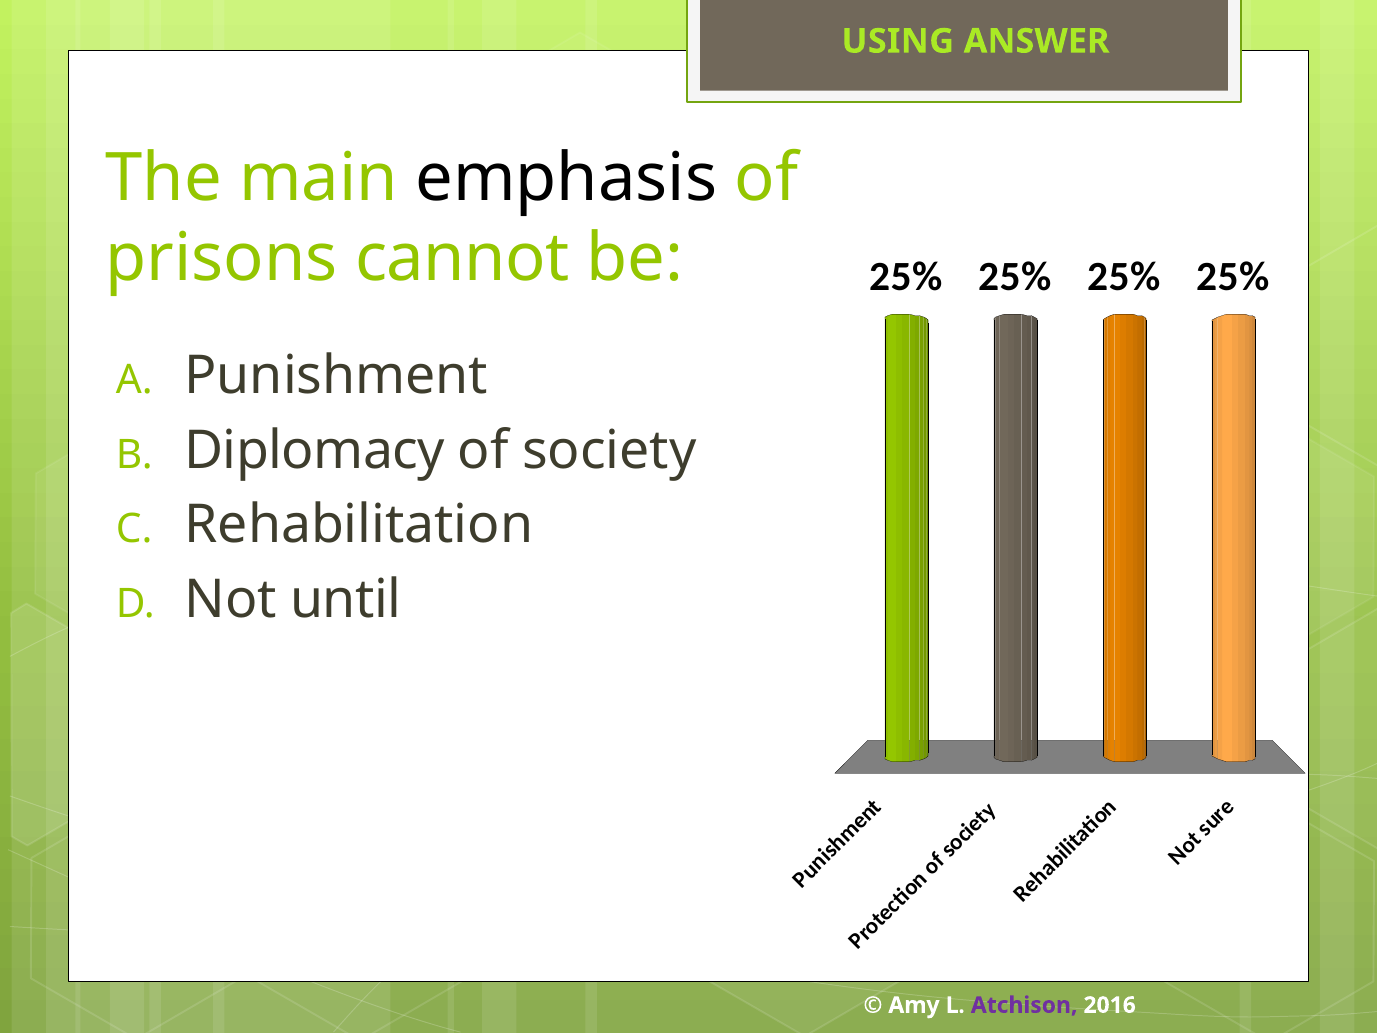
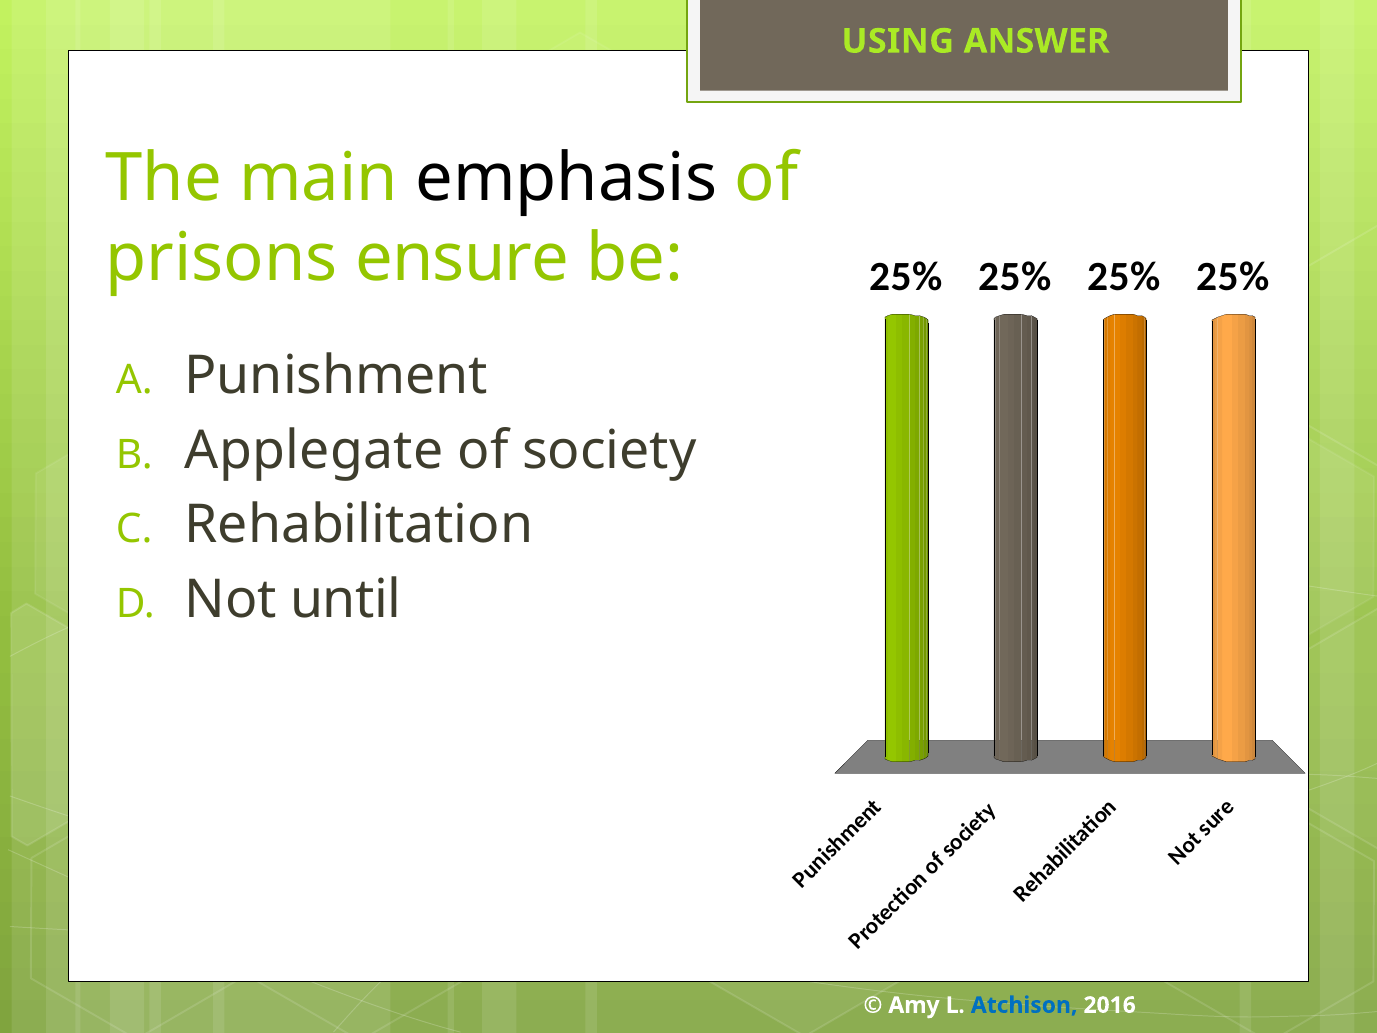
cannot: cannot -> ensure
Diplomacy: Diplomacy -> Applegate
Atchison colour: purple -> blue
